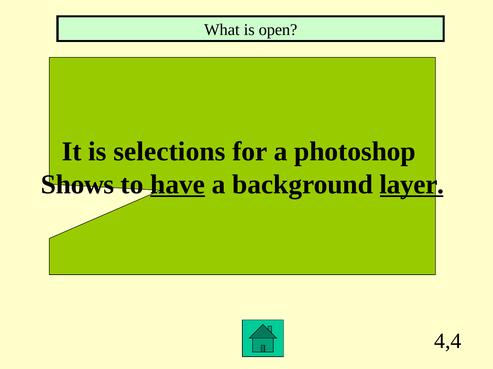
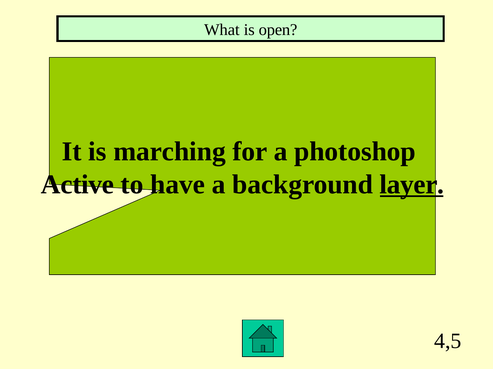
selections: selections -> marching
Shows: Shows -> Active
have underline: present -> none
4,4: 4,4 -> 4,5
